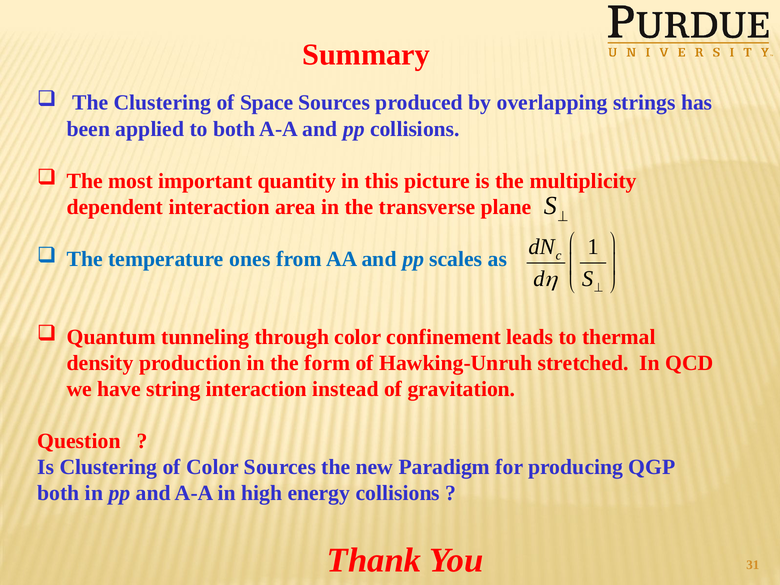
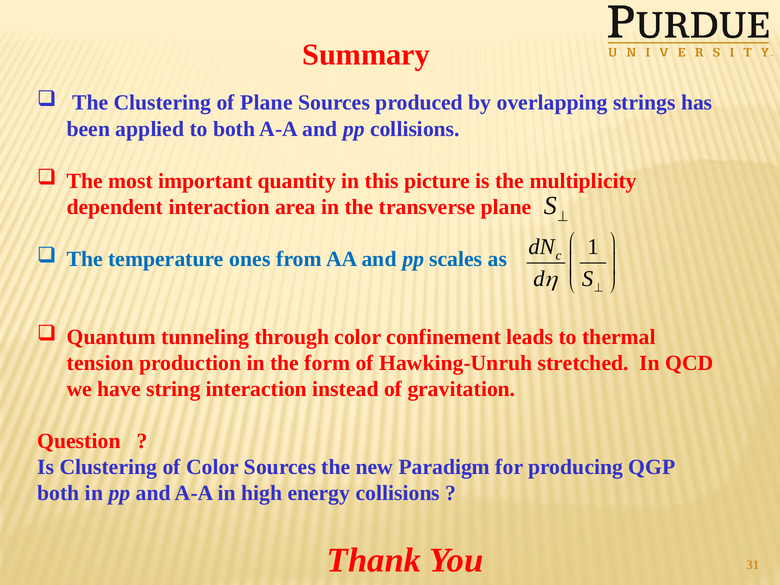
of Space: Space -> Plane
density: density -> tension
